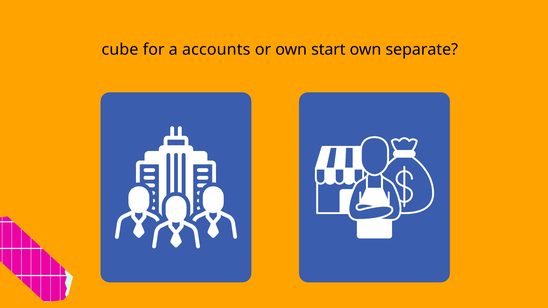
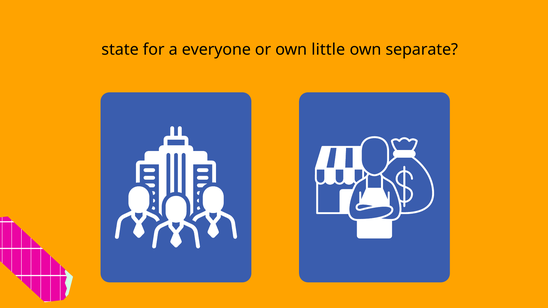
cube: cube -> state
accounts: accounts -> everyone
start: start -> little
